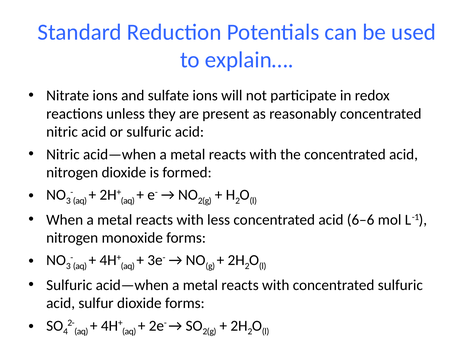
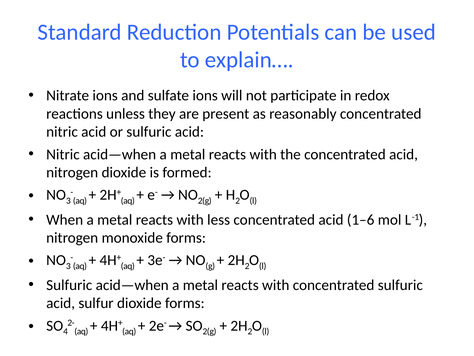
6–6: 6–6 -> 1–6
